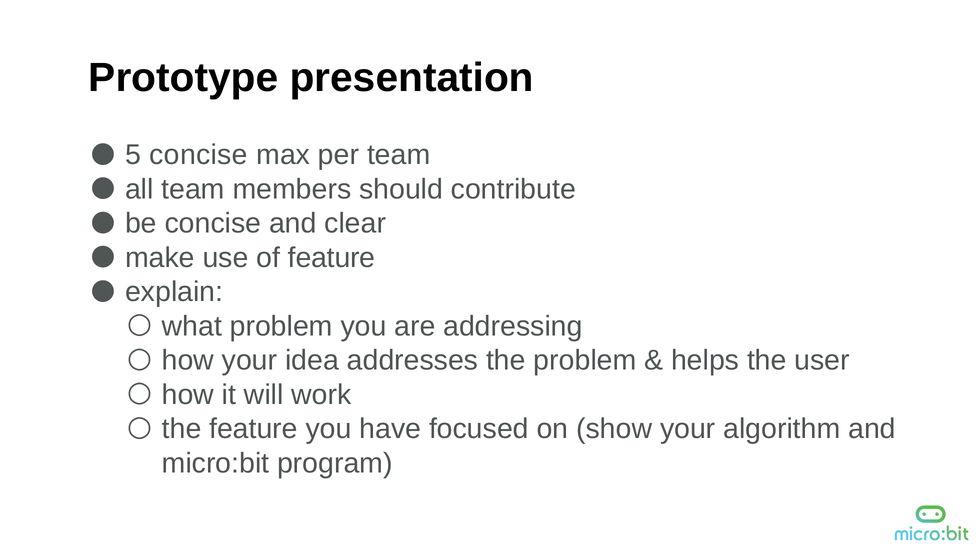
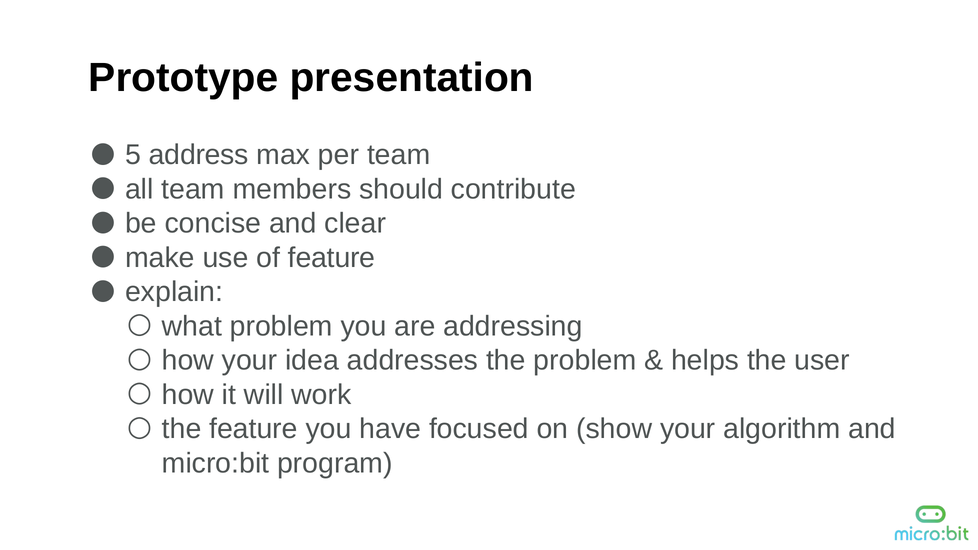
5 concise: concise -> address
